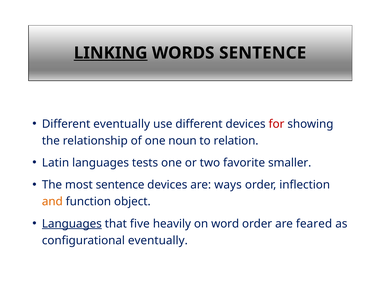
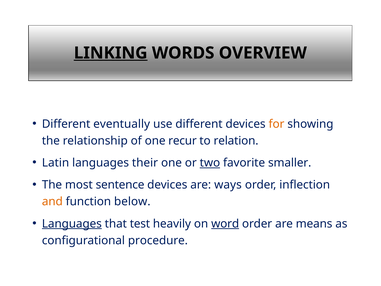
WORDS SENTENCE: SENTENCE -> OVERVIEW
for colour: red -> orange
noun: noun -> recur
tests: tests -> their
two underline: none -> present
object: object -> below
five: five -> test
word underline: none -> present
feared: feared -> means
configurational eventually: eventually -> procedure
